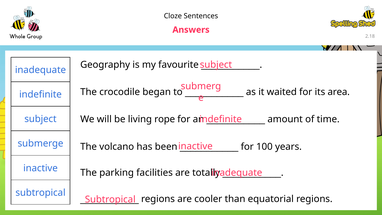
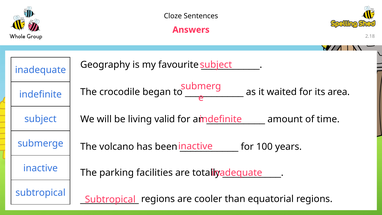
rope: rope -> valid
